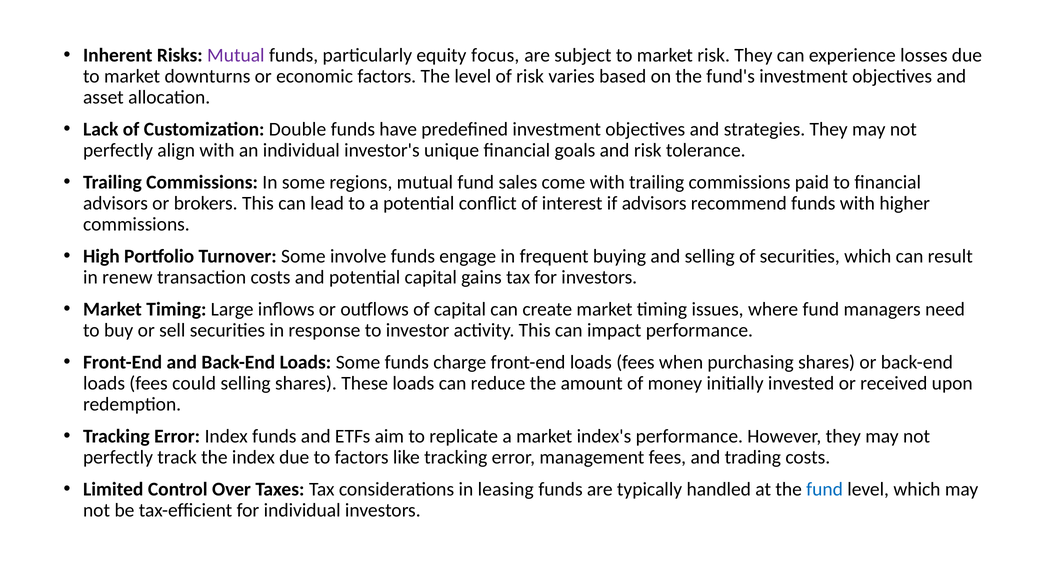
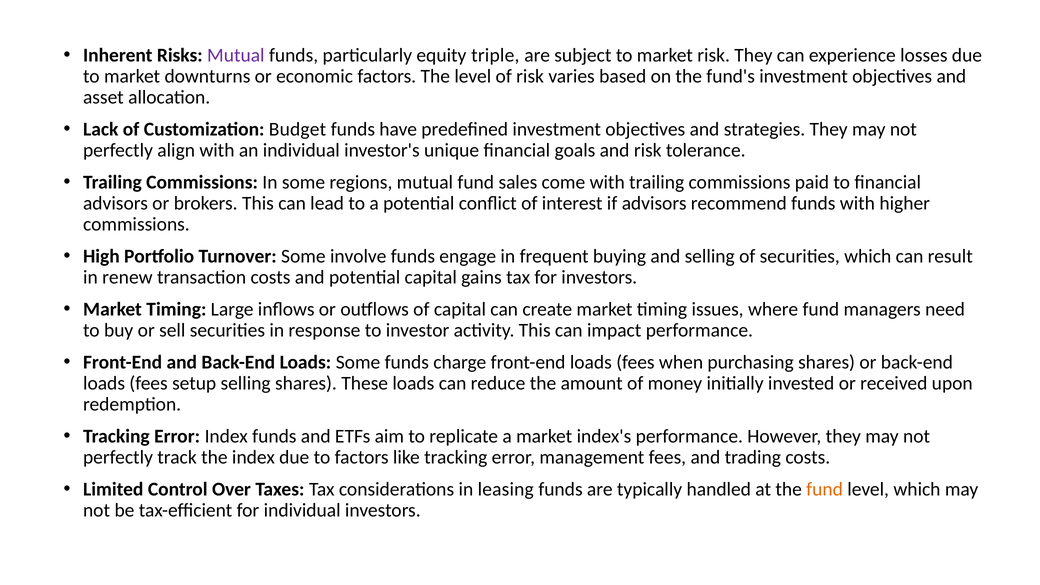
focus: focus -> triple
Double: Double -> Budget
could: could -> setup
fund at (825, 489) colour: blue -> orange
